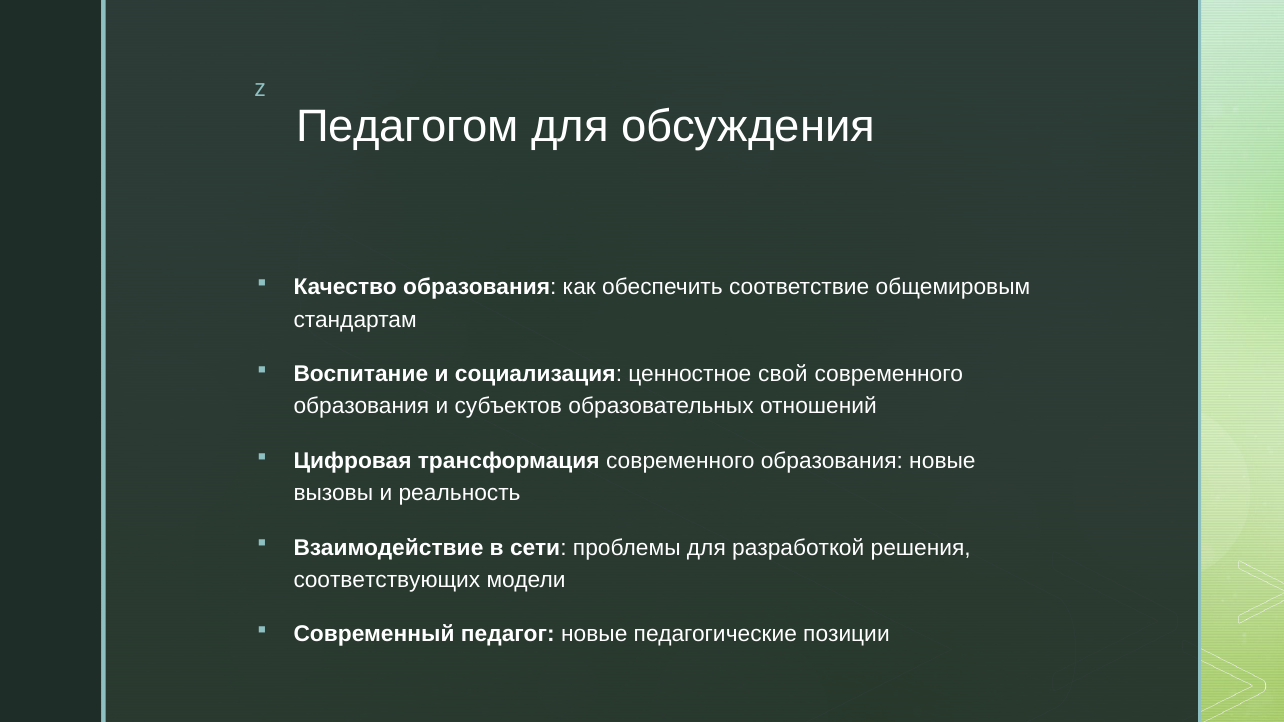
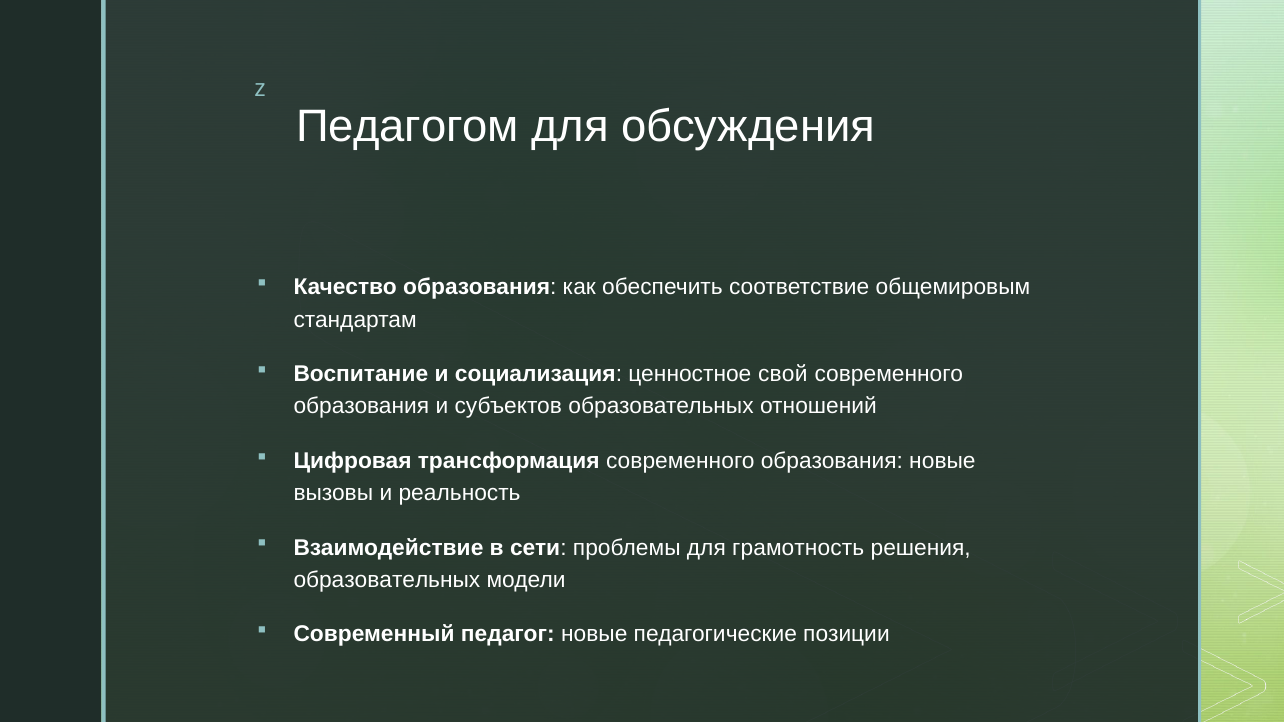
разработкой: разработкой -> грамотность
соответствующих at (387, 580): соответствующих -> образовательных
